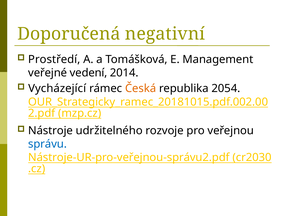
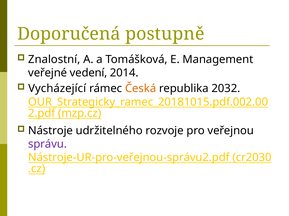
negativní: negativní -> postupně
Prostředí: Prostředí -> Znalostní
2054: 2054 -> 2032
správu colour: blue -> purple
